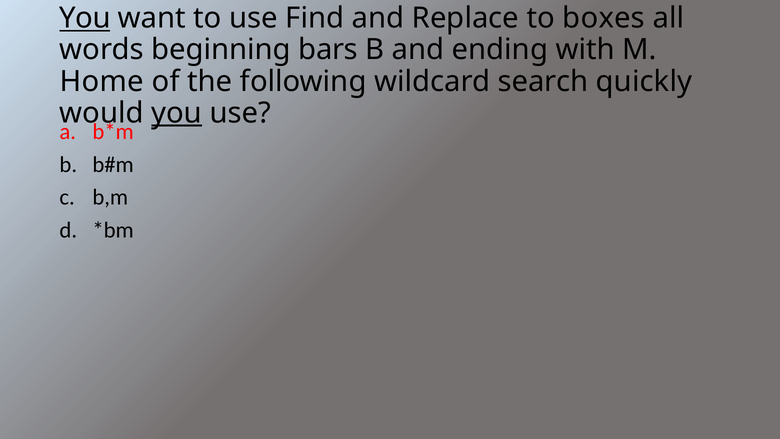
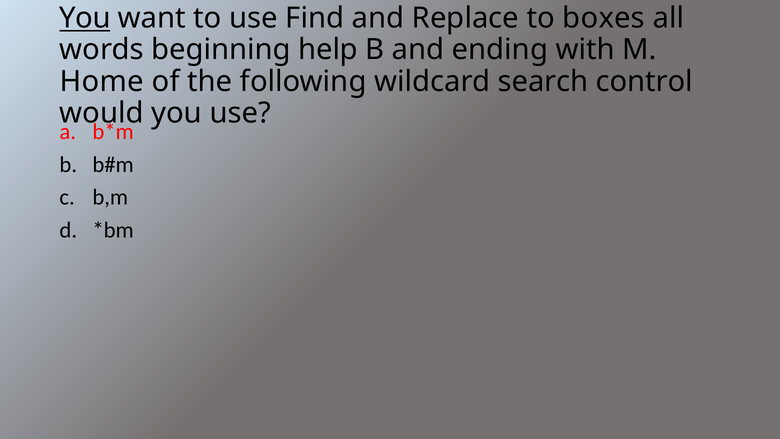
bars: bars -> help
quickly: quickly -> control
you at (177, 113) underline: present -> none
